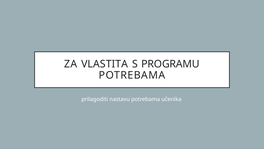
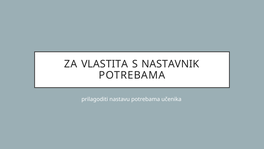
PROGRAMU: PROGRAMU -> NASTAVNIK
